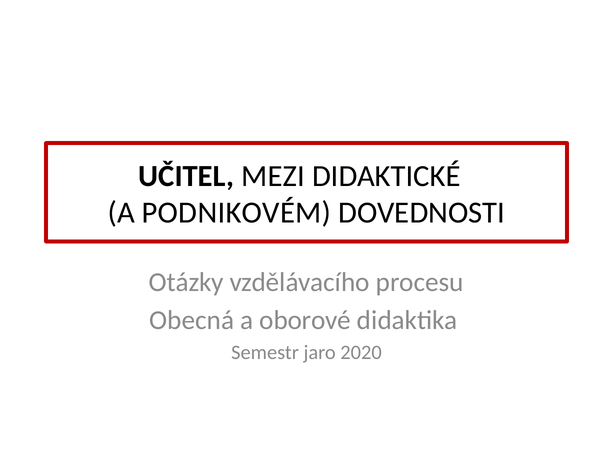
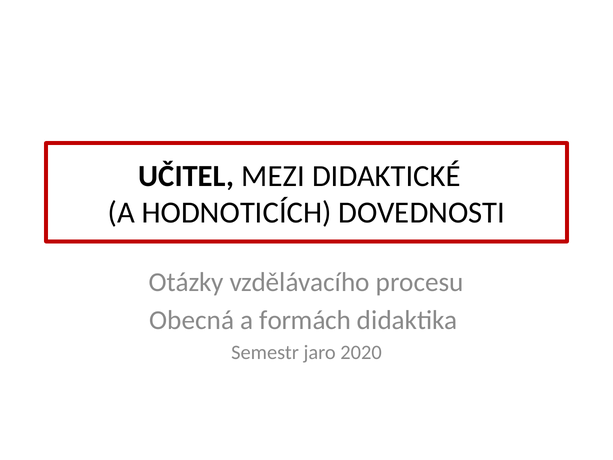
PODNIKOVÉM: PODNIKOVÉM -> HODNOTICÍCH
oborové: oborové -> formách
